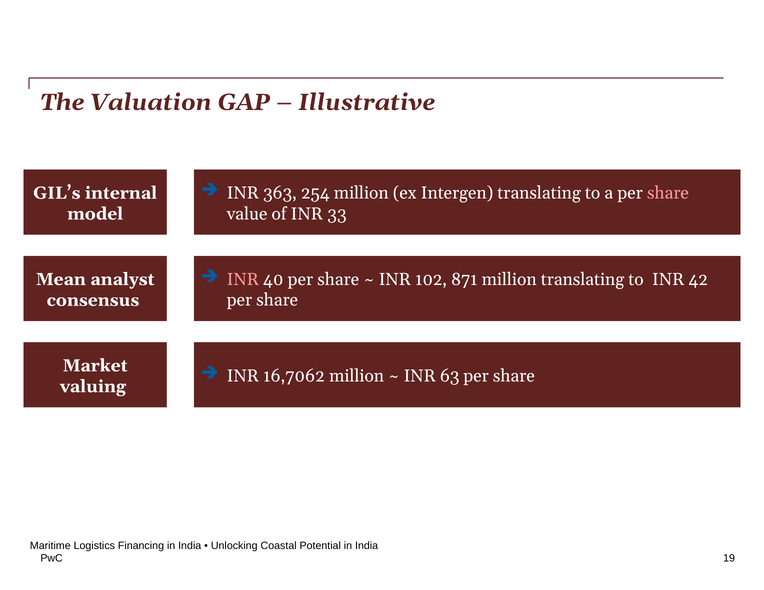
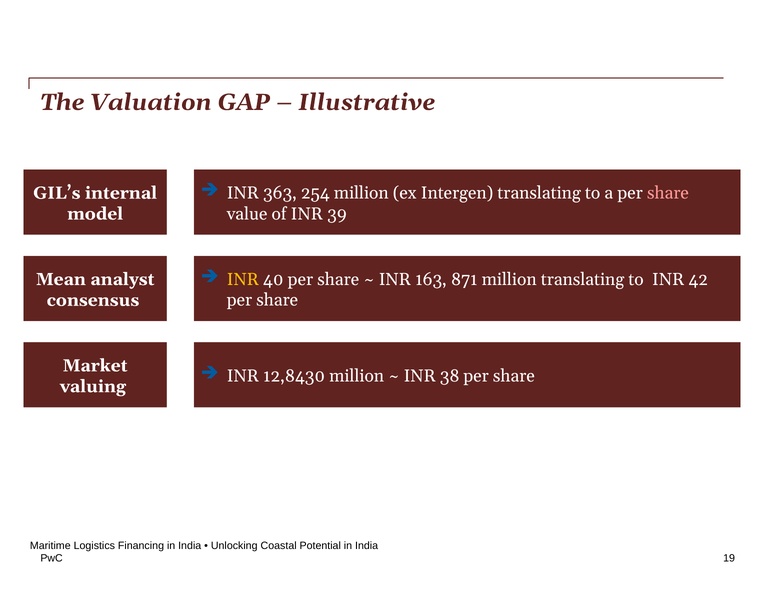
33: 33 -> 39
INR at (243, 279) colour: pink -> yellow
102: 102 -> 163
16,7062: 16,7062 -> 12,8430
63: 63 -> 38
